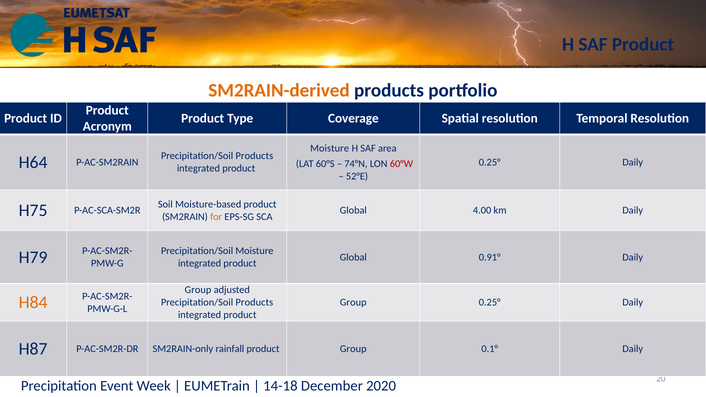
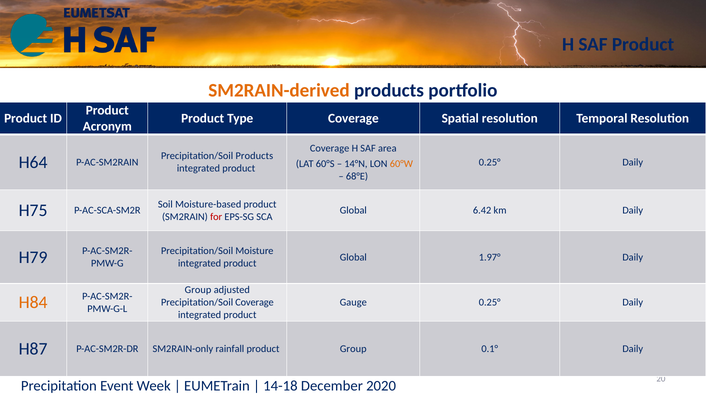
Moisture at (330, 148): Moisture -> Coverage
74°N: 74°N -> 14°N
60°W colour: red -> orange
52°E: 52°E -> 68°E
4.00: 4.00 -> 6.42
for colour: orange -> red
0.91°: 0.91° -> 1.97°
Products at (254, 303): Products -> Coverage
Group at (353, 303): Group -> Gauge
